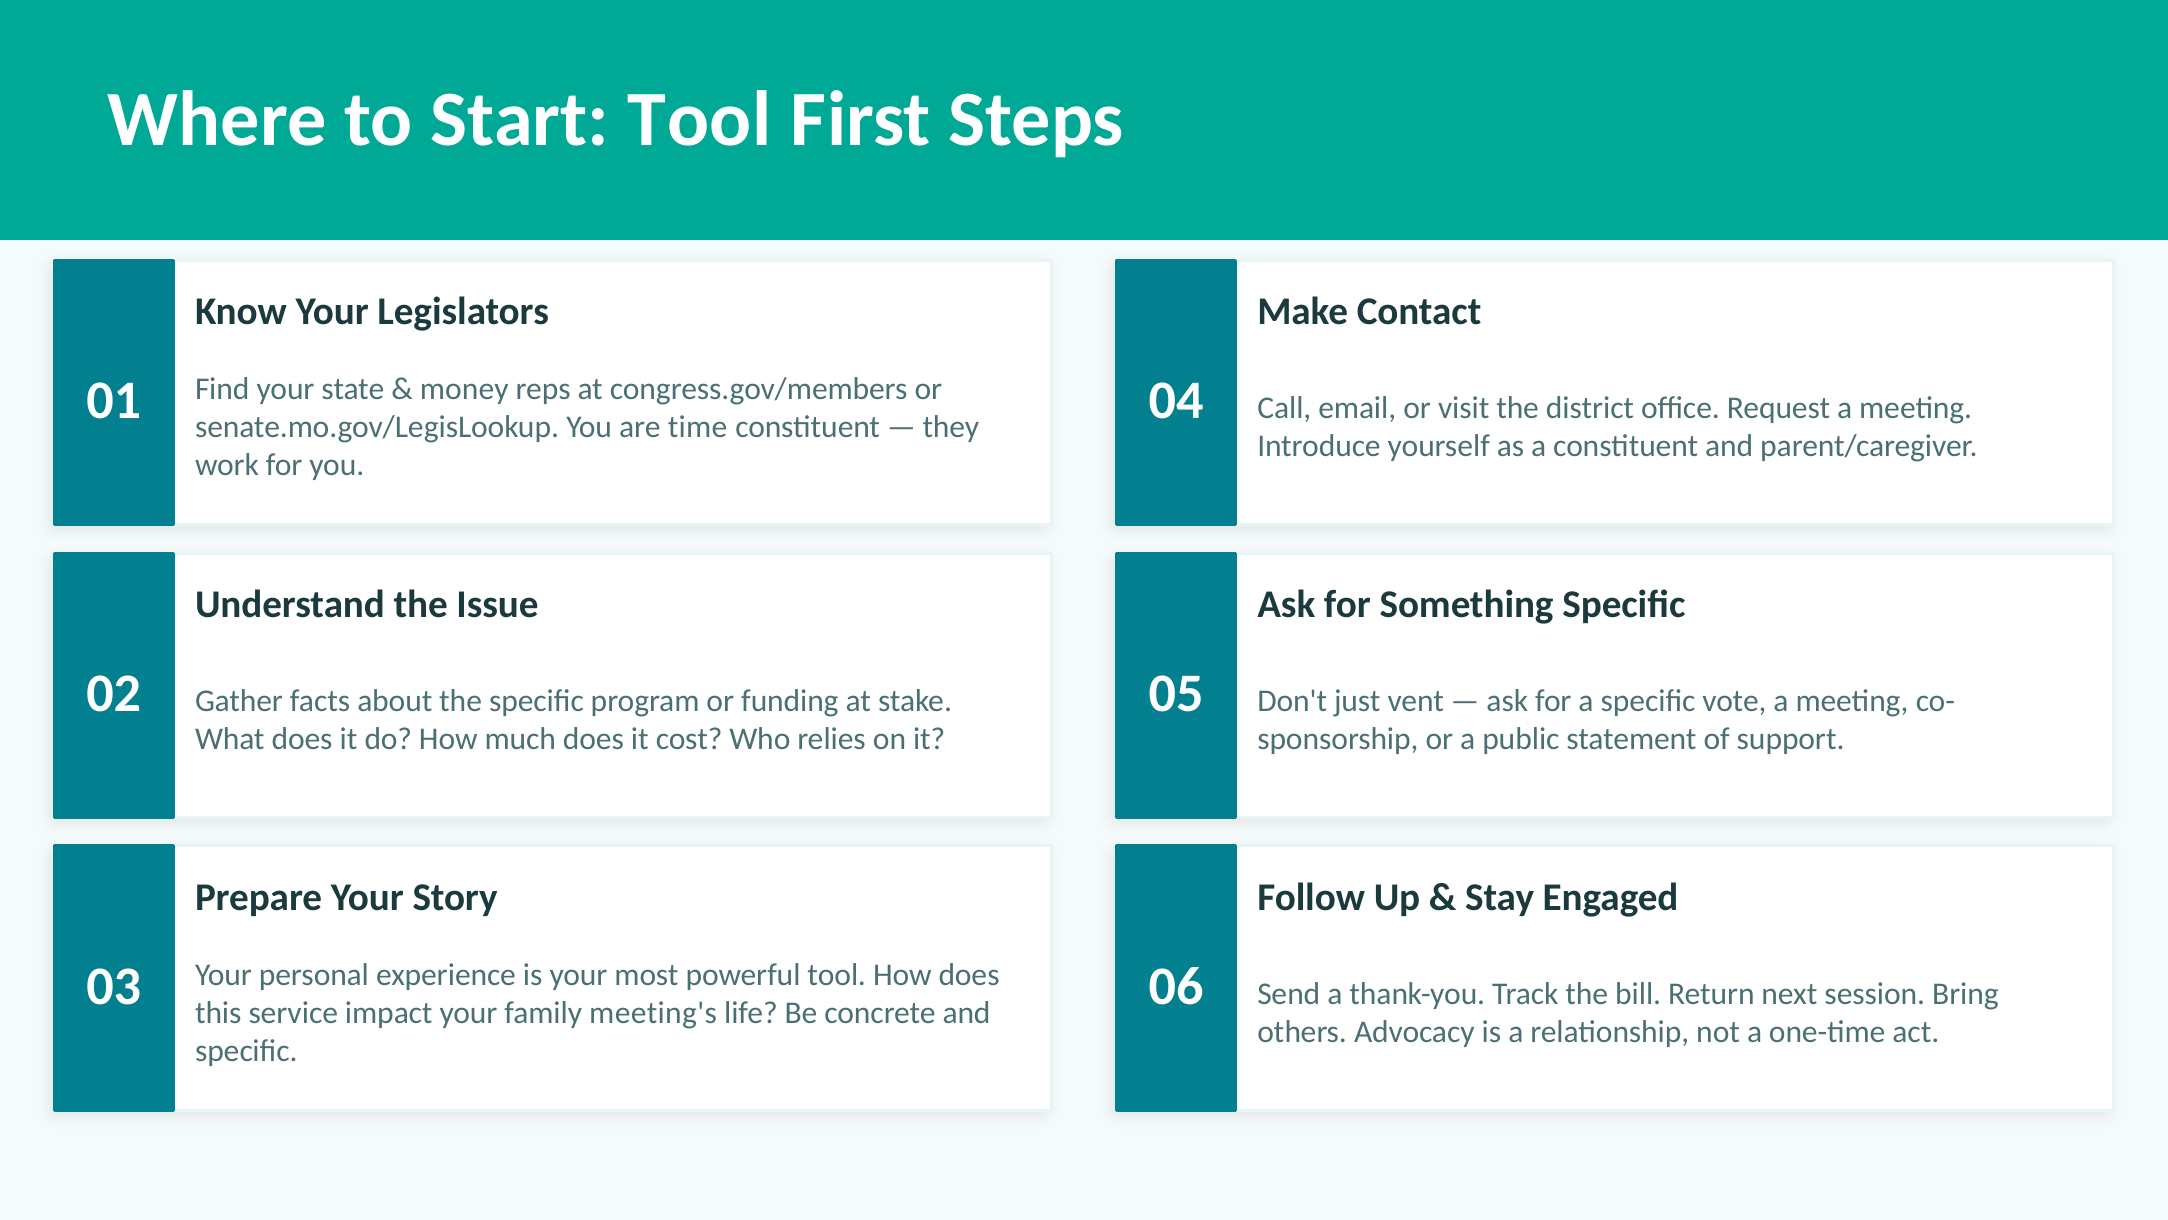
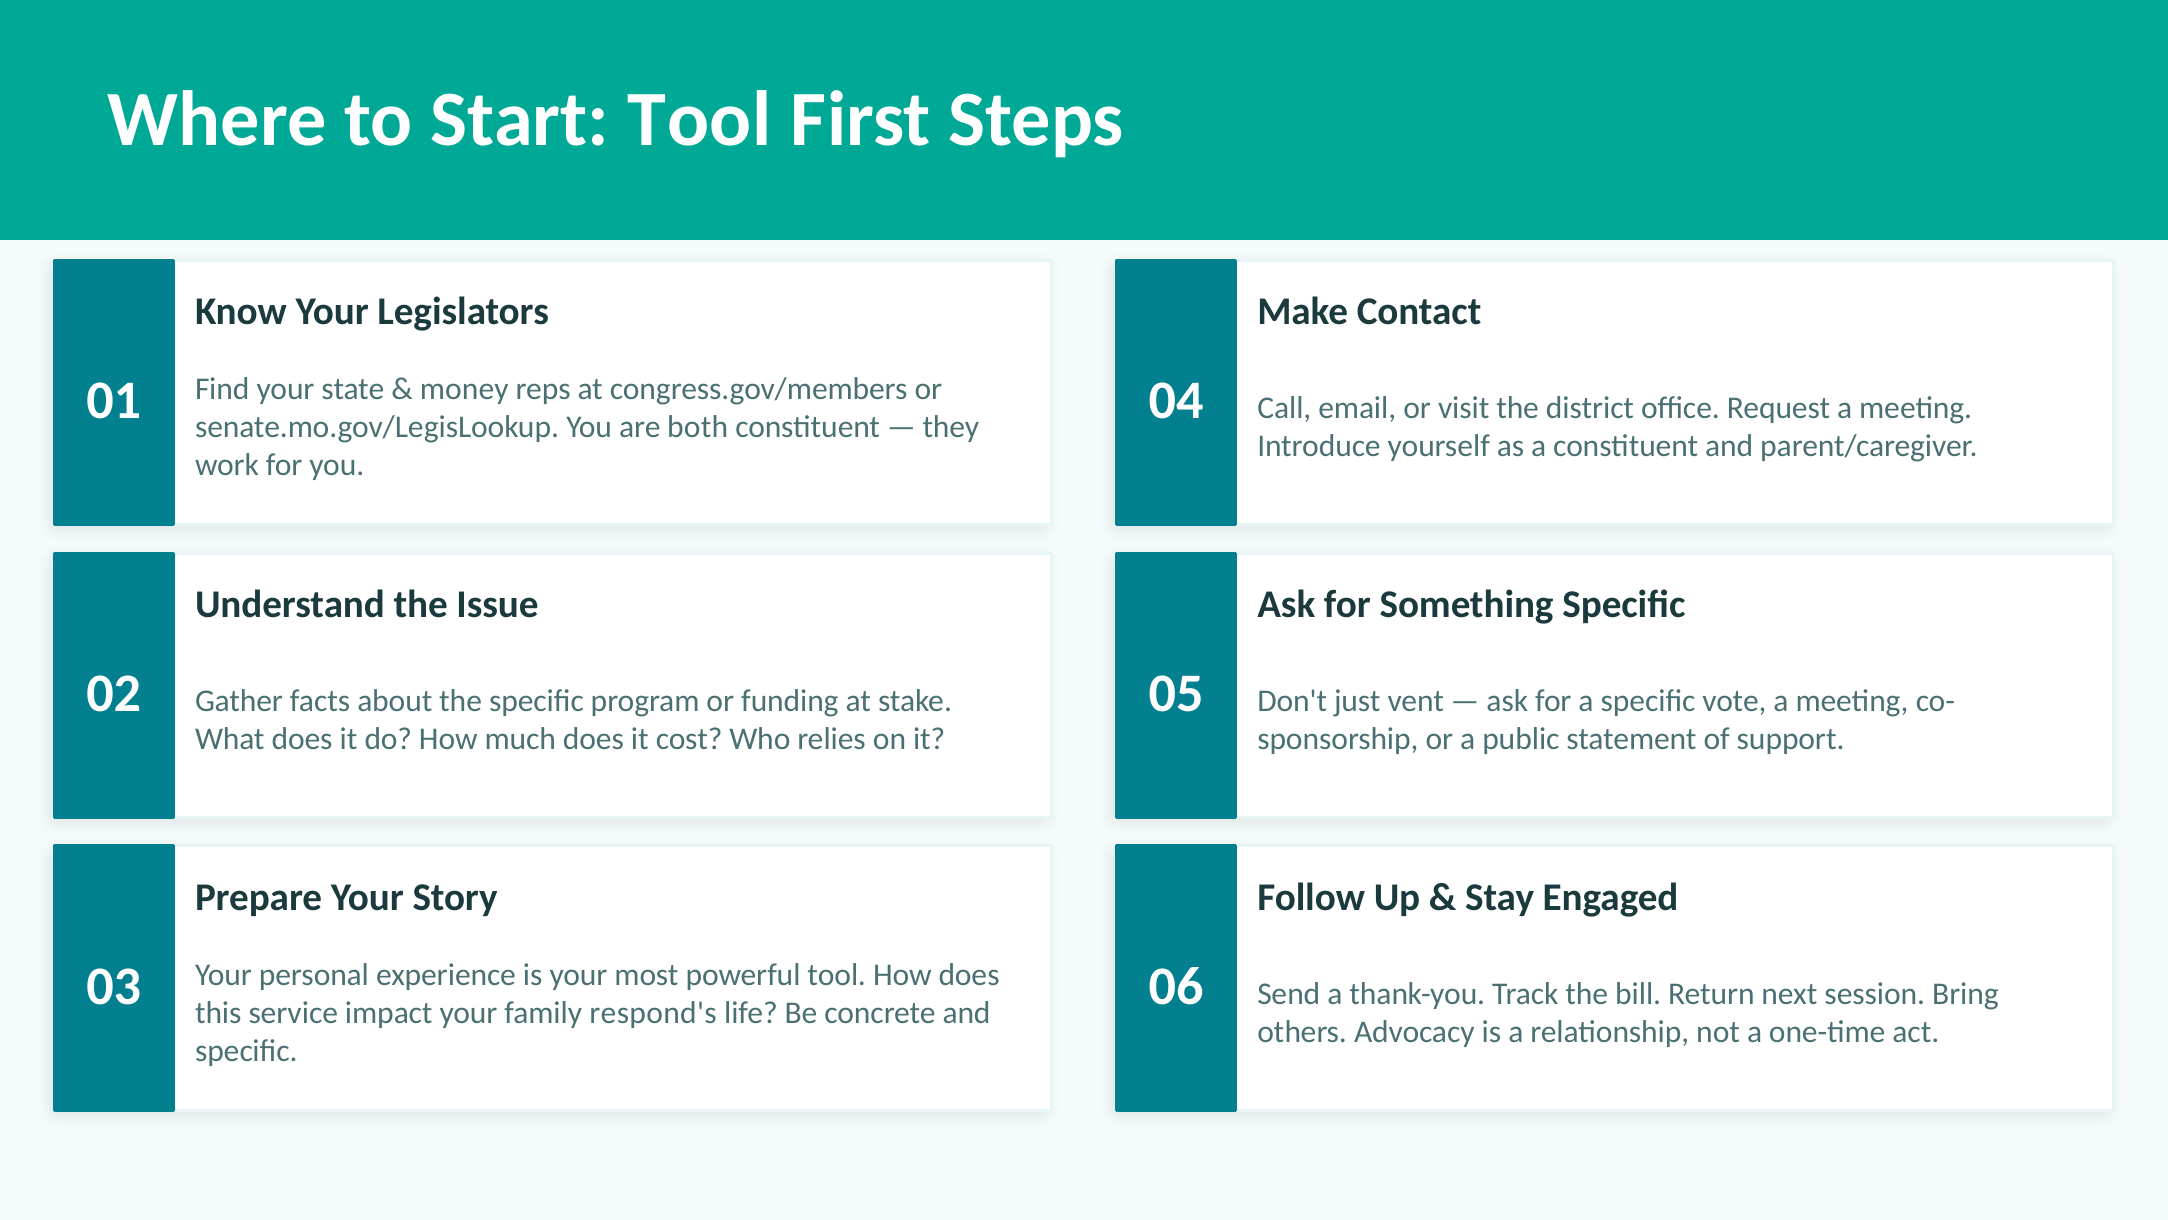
time: time -> both
meeting's: meeting's -> respond's
